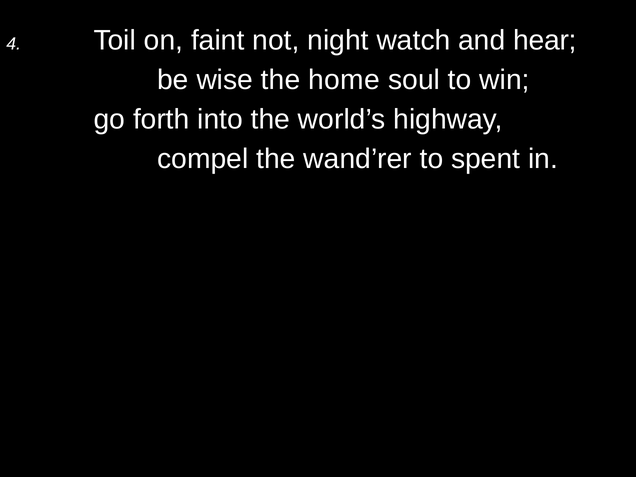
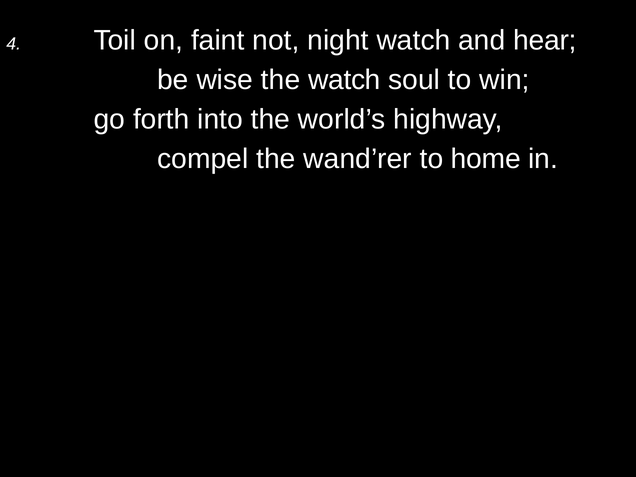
the home: home -> watch
spent: spent -> home
